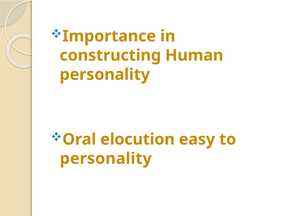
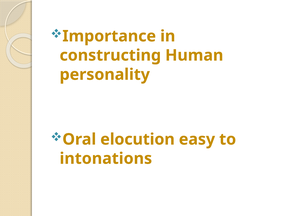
personality at (106, 159): personality -> intonations
